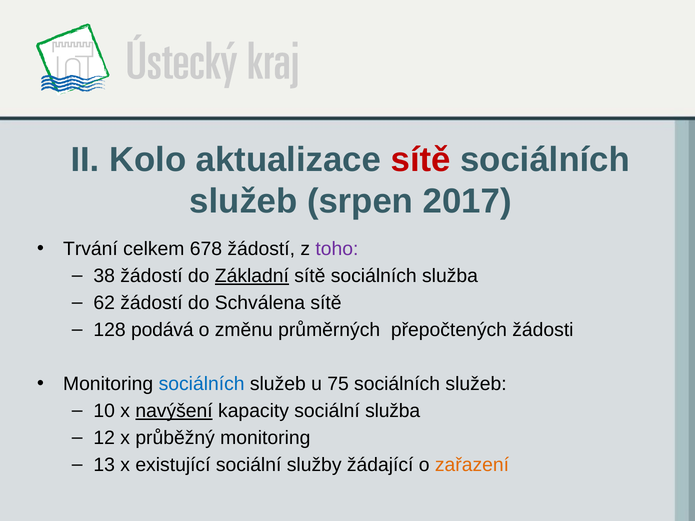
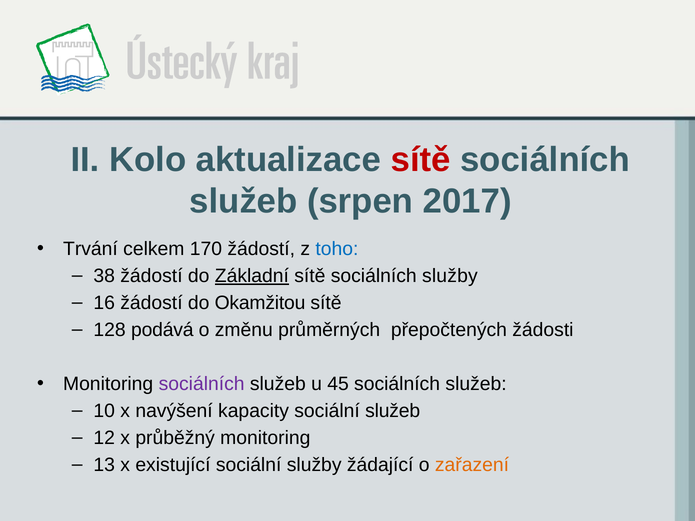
678: 678 -> 170
toho colour: purple -> blue
sociálních služba: služba -> služby
62: 62 -> 16
Schválena: Schválena -> Okamžitou
sociálních at (202, 384) colour: blue -> purple
75: 75 -> 45
navýšení underline: present -> none
sociální služba: služba -> služeb
